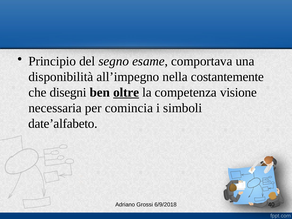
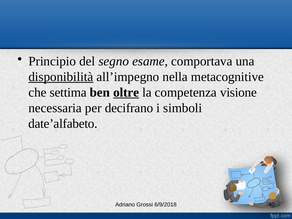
disponibilità underline: none -> present
costantemente: costantemente -> metacognitive
disegni: disegni -> settima
comincia: comincia -> decifrano
